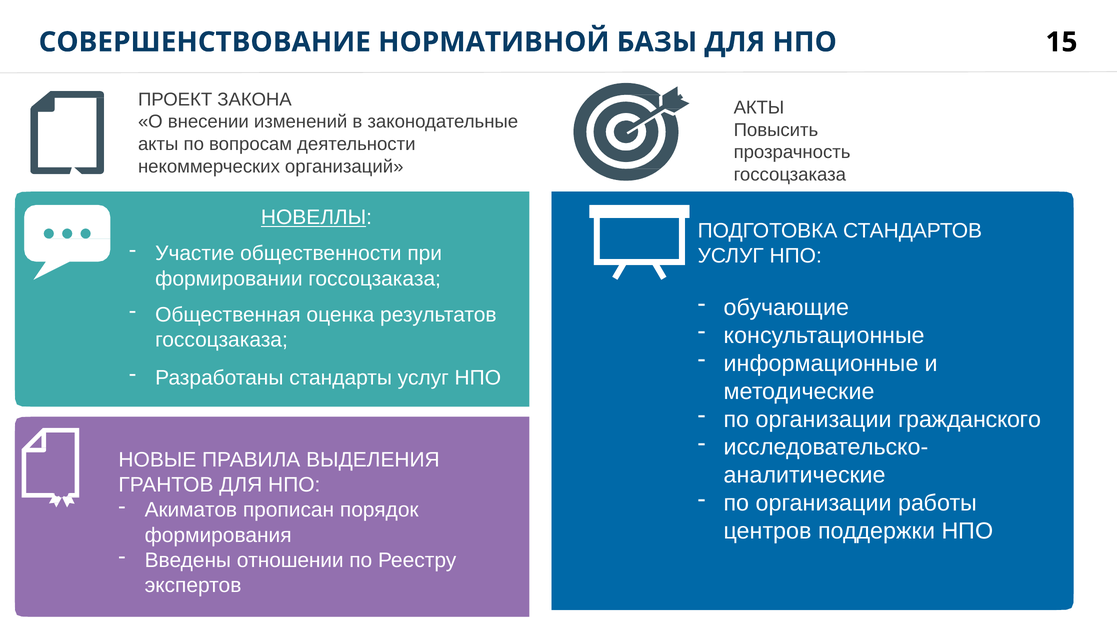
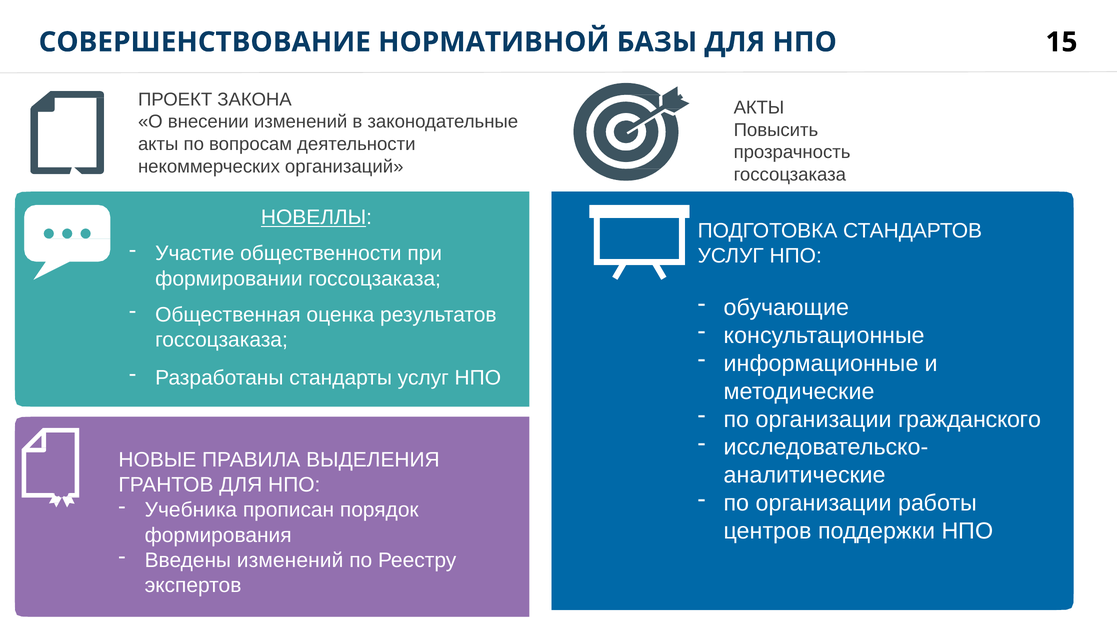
Акиматов: Акиматов -> Учебника
Введены отношении: отношении -> изменений
